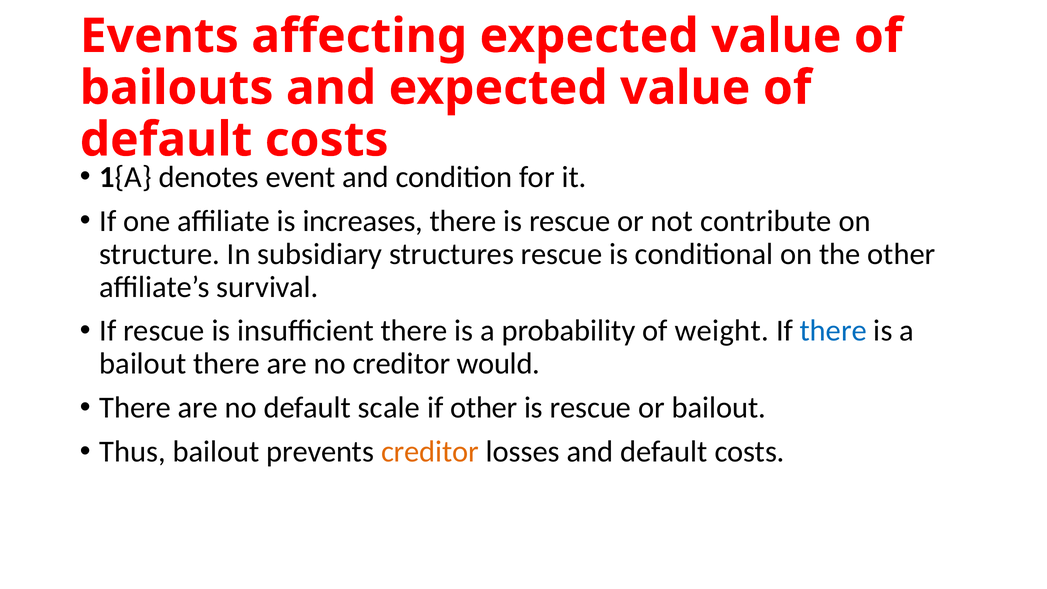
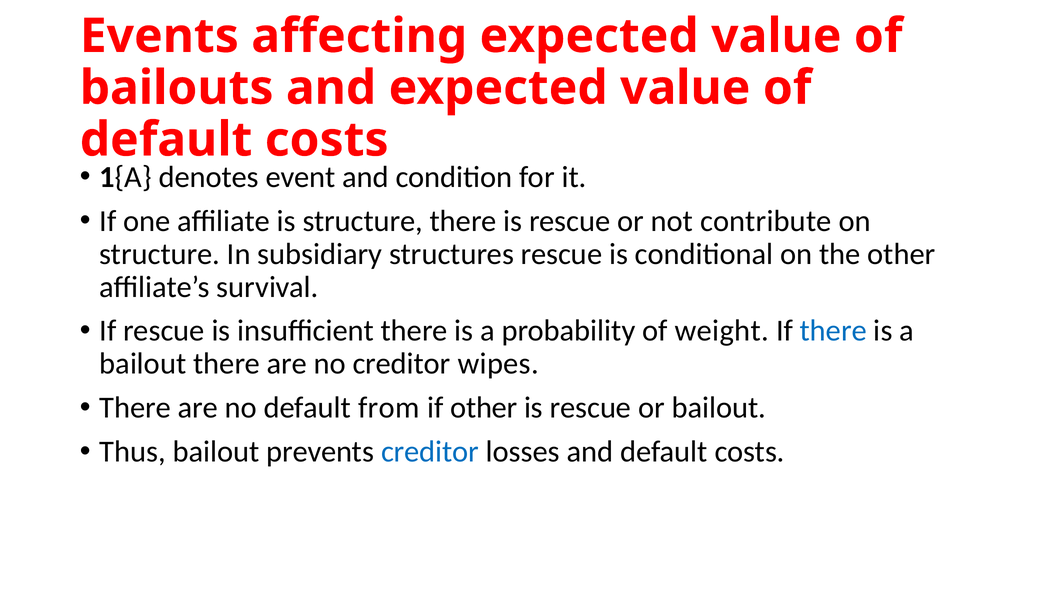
is increases: increases -> structure
would: would -> wipes
scale: scale -> from
creditor at (430, 452) colour: orange -> blue
